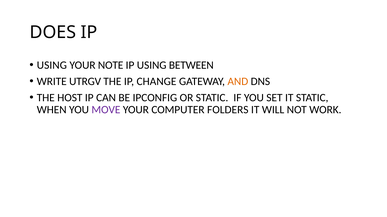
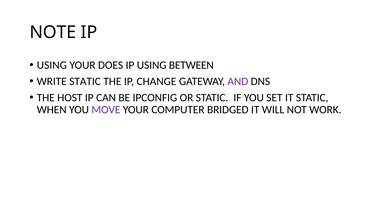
DOES: DOES -> NOTE
NOTE: NOTE -> DOES
WRITE UTRGV: UTRGV -> STATIC
AND colour: orange -> purple
FOLDERS: FOLDERS -> BRIDGED
